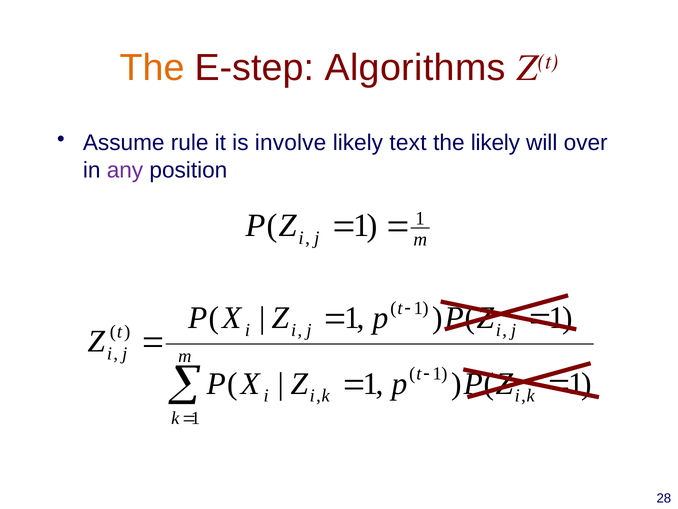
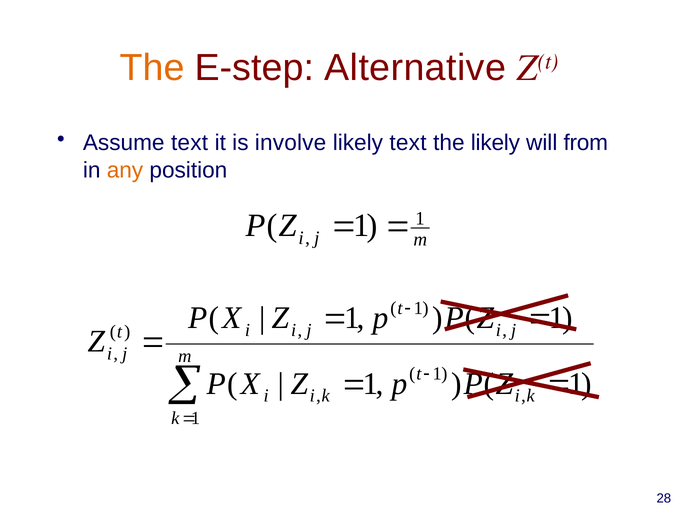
Algorithms: Algorithms -> Alternative
Assume rule: rule -> text
over: over -> from
any colour: purple -> orange
